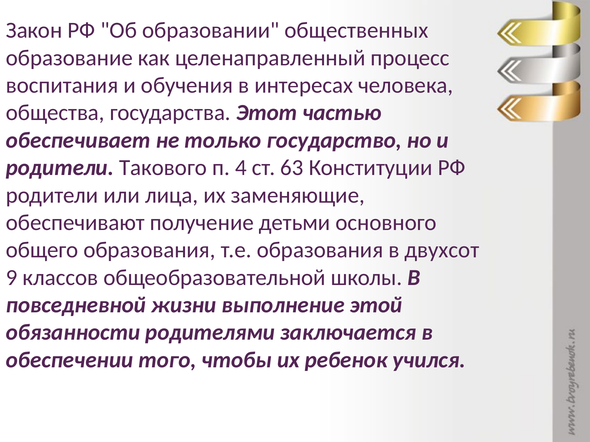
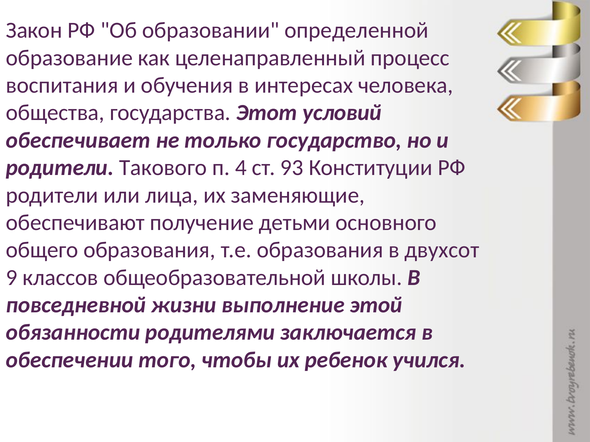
общественных: общественных -> определенной
частью: частью -> условий
63: 63 -> 93
